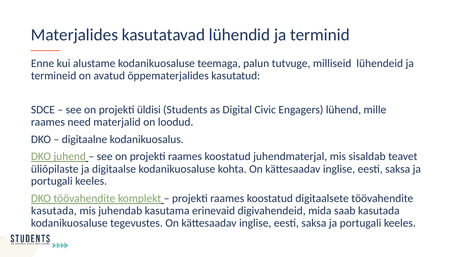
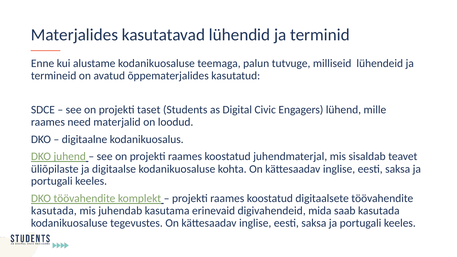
üldisi: üldisi -> taset
